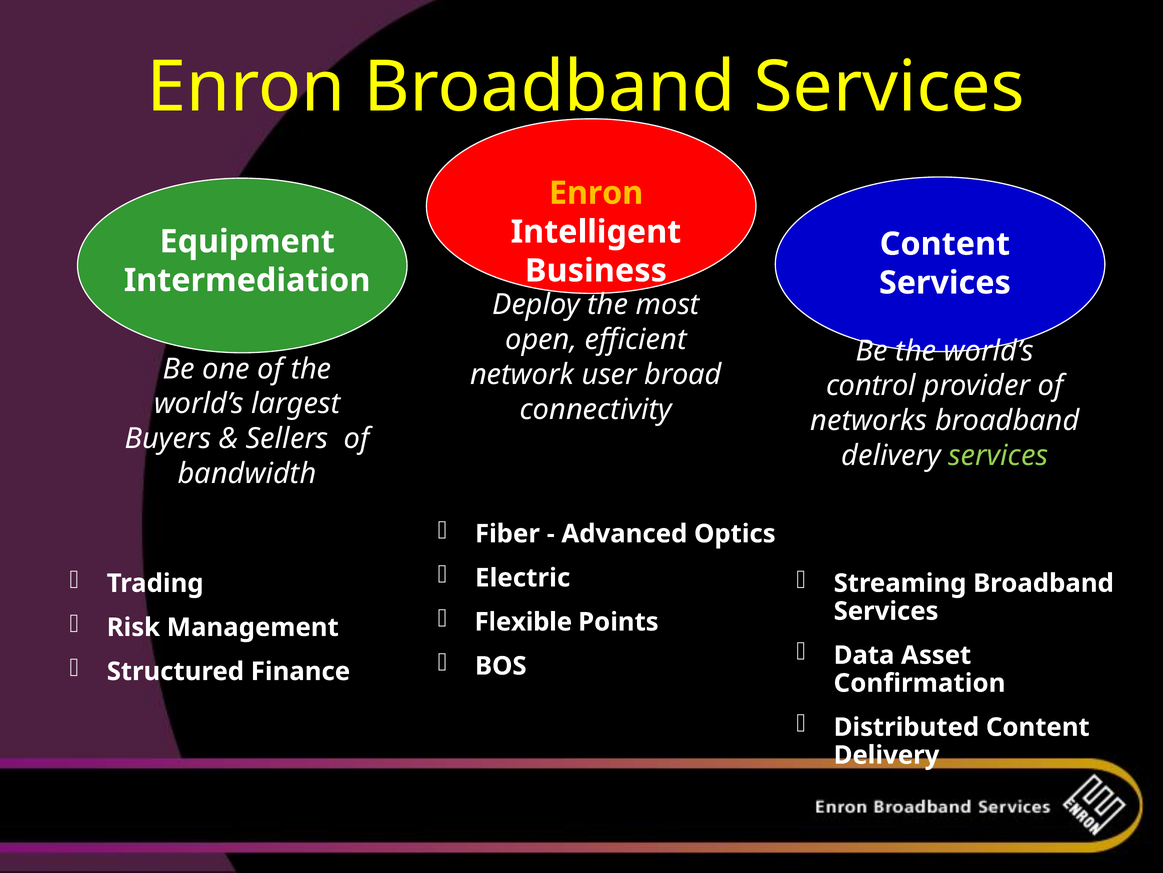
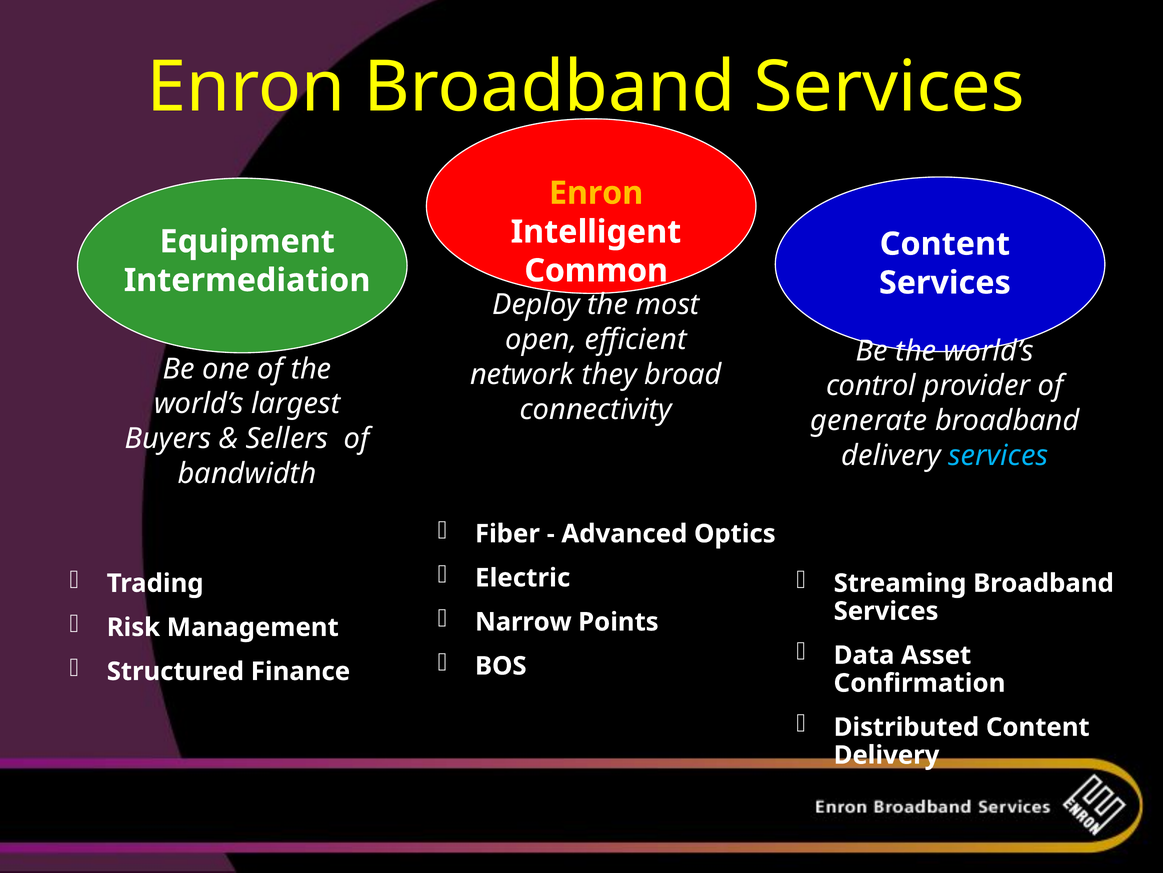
Business: Business -> Common
user: user -> they
networks: networks -> generate
services at (998, 455) colour: light green -> light blue
Flexible: Flexible -> Narrow
